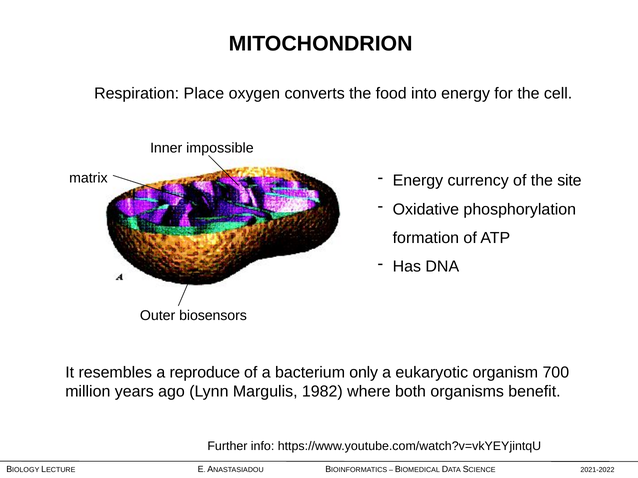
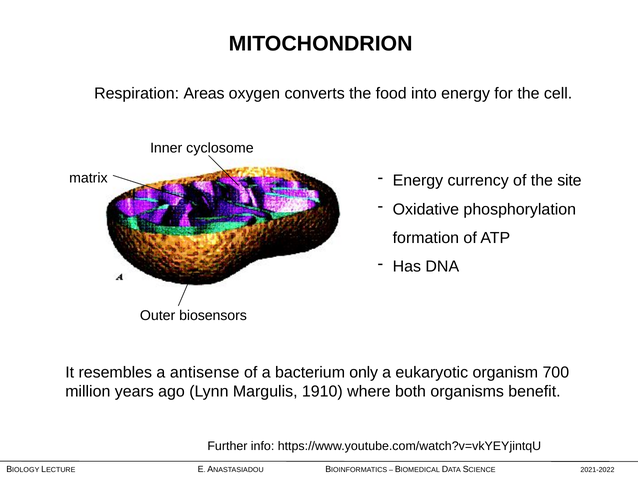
Place: Place -> Areas
impossible: impossible -> cyclosome
reproduce: reproduce -> antisense
1982: 1982 -> 1910
